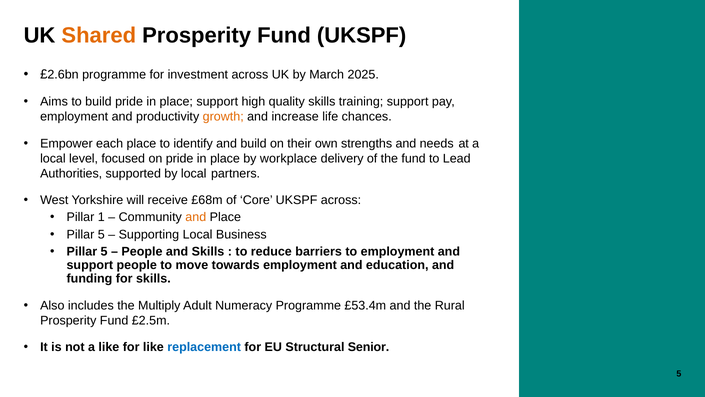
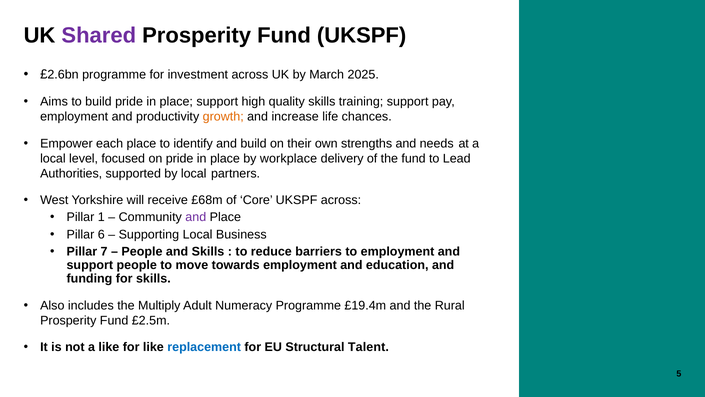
Shared colour: orange -> purple
and at (196, 217) colour: orange -> purple
5 at (101, 234): 5 -> 6
5 at (104, 251): 5 -> 7
£53.4m: £53.4m -> £19.4m
Senior: Senior -> Talent
